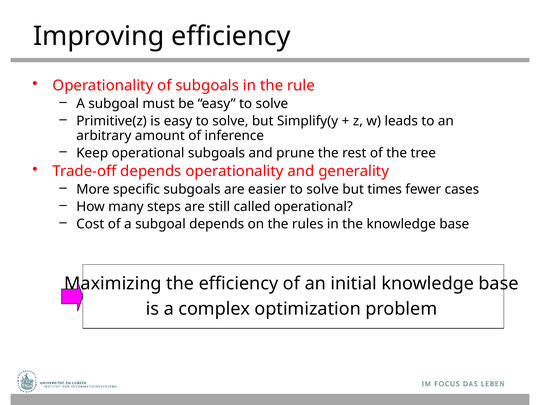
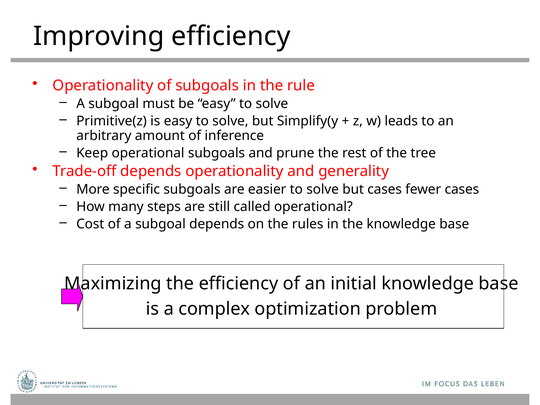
but times: times -> cases
